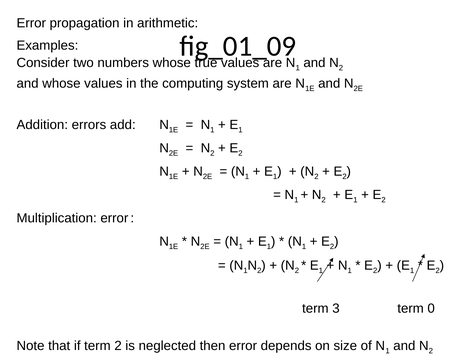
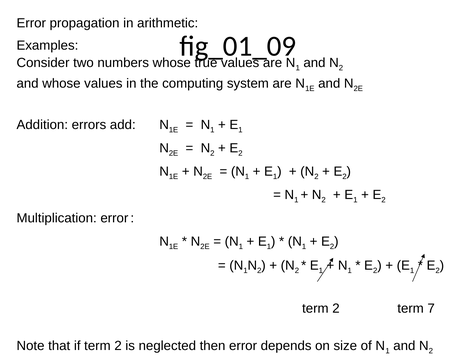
3 at (336, 308): 3 -> 2
0: 0 -> 7
